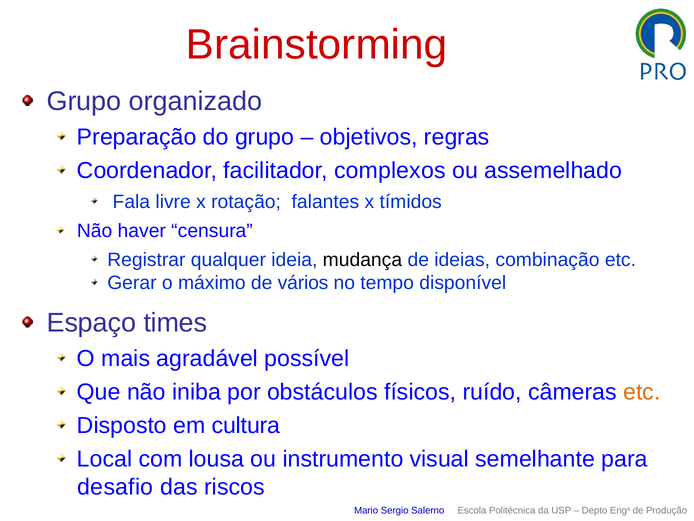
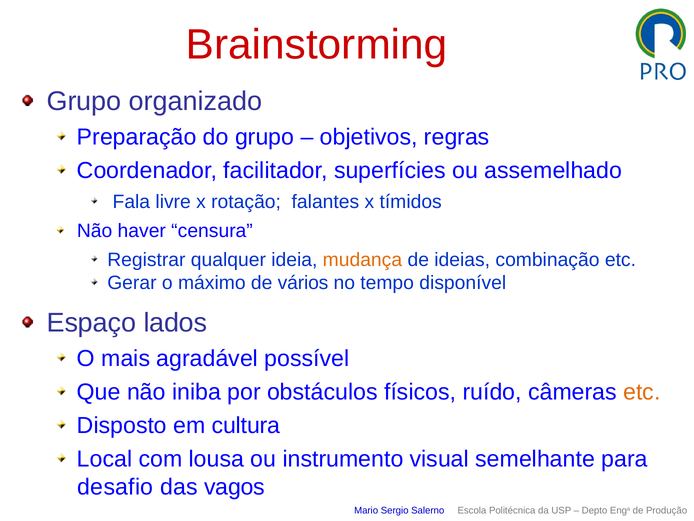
complexos: complexos -> superfícies
mudança colour: black -> orange
times: times -> lados
riscos: riscos -> vagos
